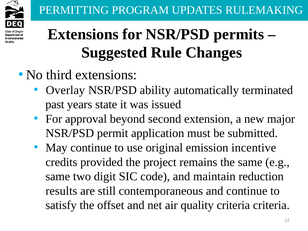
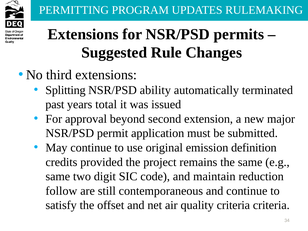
Overlay: Overlay -> Splitting
state: state -> total
incentive: incentive -> definition
results: results -> follow
